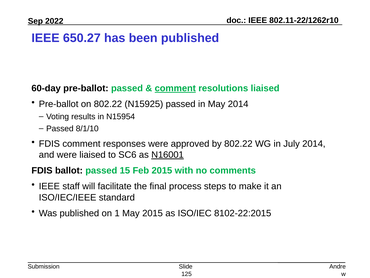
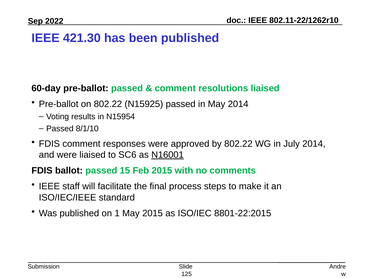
650.27: 650.27 -> 421.30
comment at (175, 88) underline: present -> none
8102-22:2015: 8102-22:2015 -> 8801-22:2015
